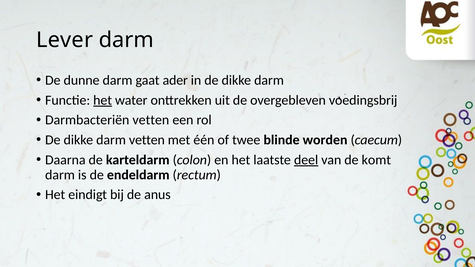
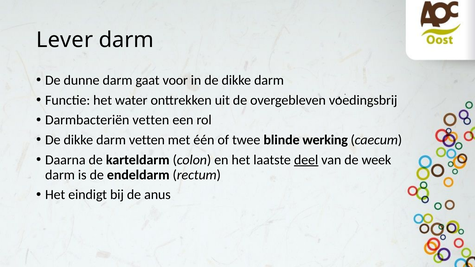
ader: ader -> voor
het at (103, 100) underline: present -> none
worden: worden -> werking
komt: komt -> week
